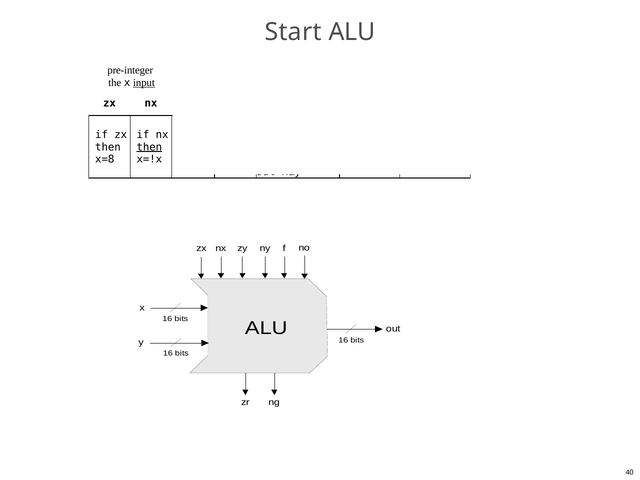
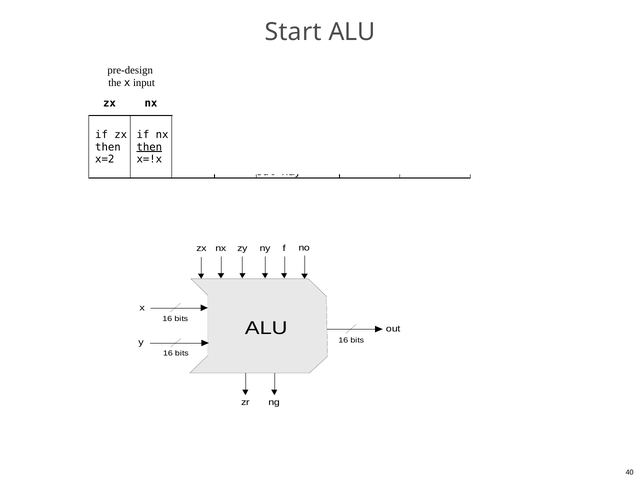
pre-integer: pre-integer -> pre-design
input at (144, 83) underline: present -> none
x=8: x=8 -> x=2
